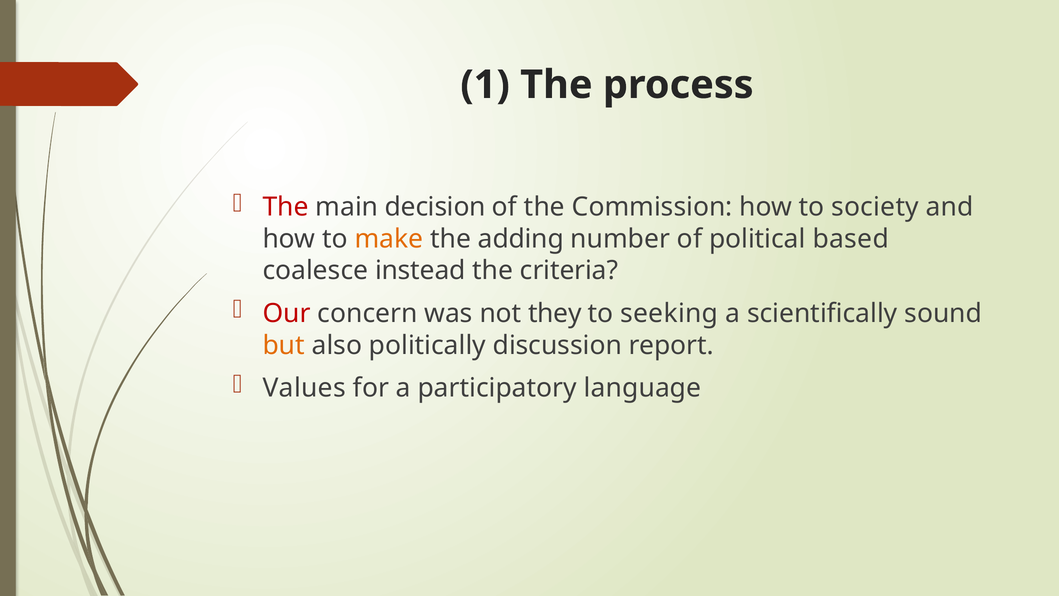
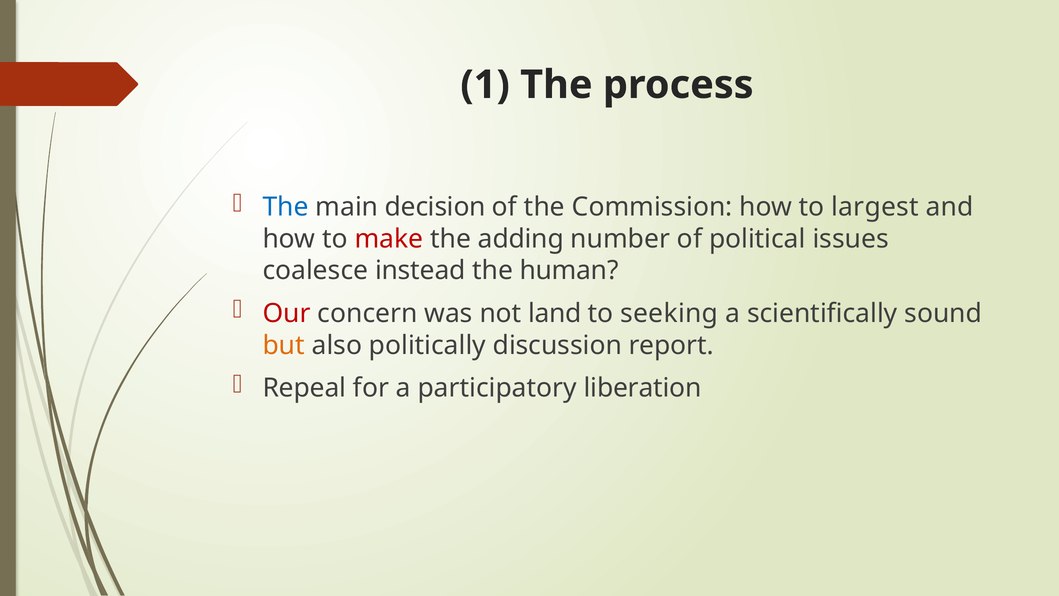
The at (286, 207) colour: red -> blue
society: society -> largest
make colour: orange -> red
based: based -> issues
criteria: criteria -> human
they: they -> land
Values: Values -> Repeal
language: language -> liberation
